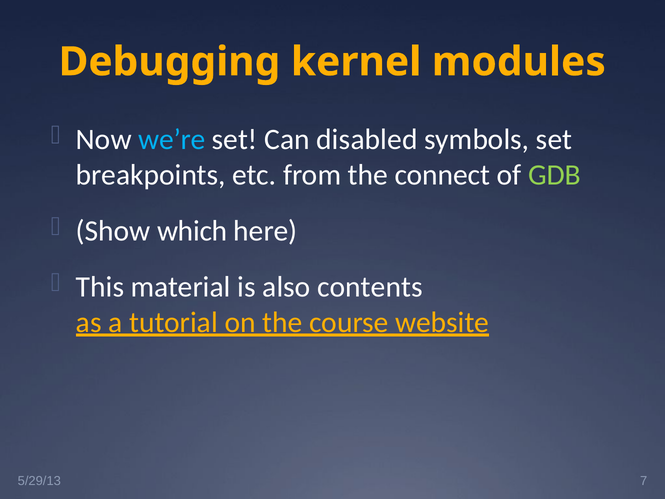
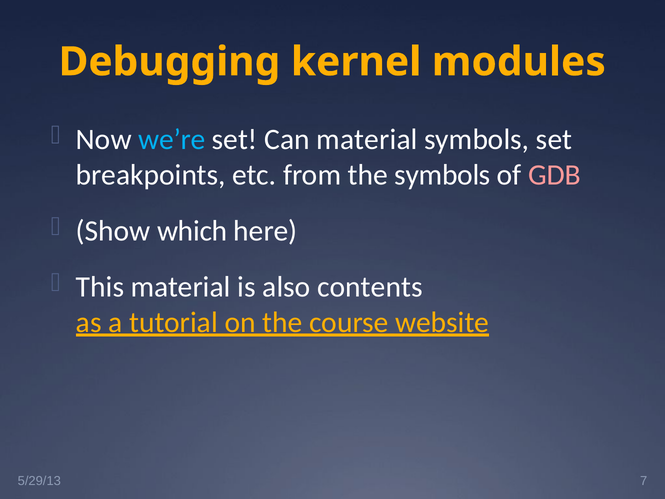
Can disabled: disabled -> material
the connect: connect -> symbols
GDB colour: light green -> pink
